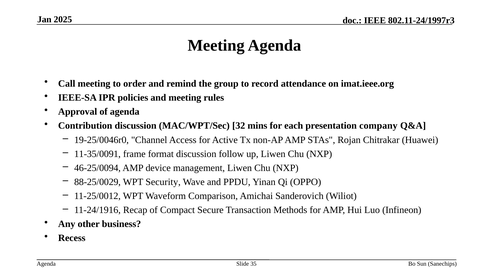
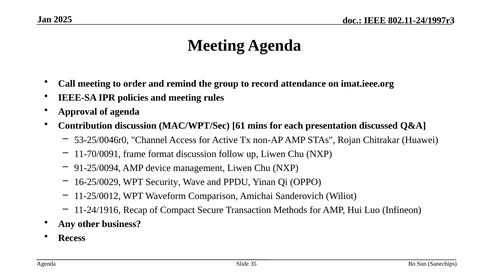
32: 32 -> 61
company: company -> discussed
19-25/0046r0: 19-25/0046r0 -> 53-25/0046r0
11-35/0091: 11-35/0091 -> 11-70/0091
46-25/0094: 46-25/0094 -> 91-25/0094
88-25/0029: 88-25/0029 -> 16-25/0029
